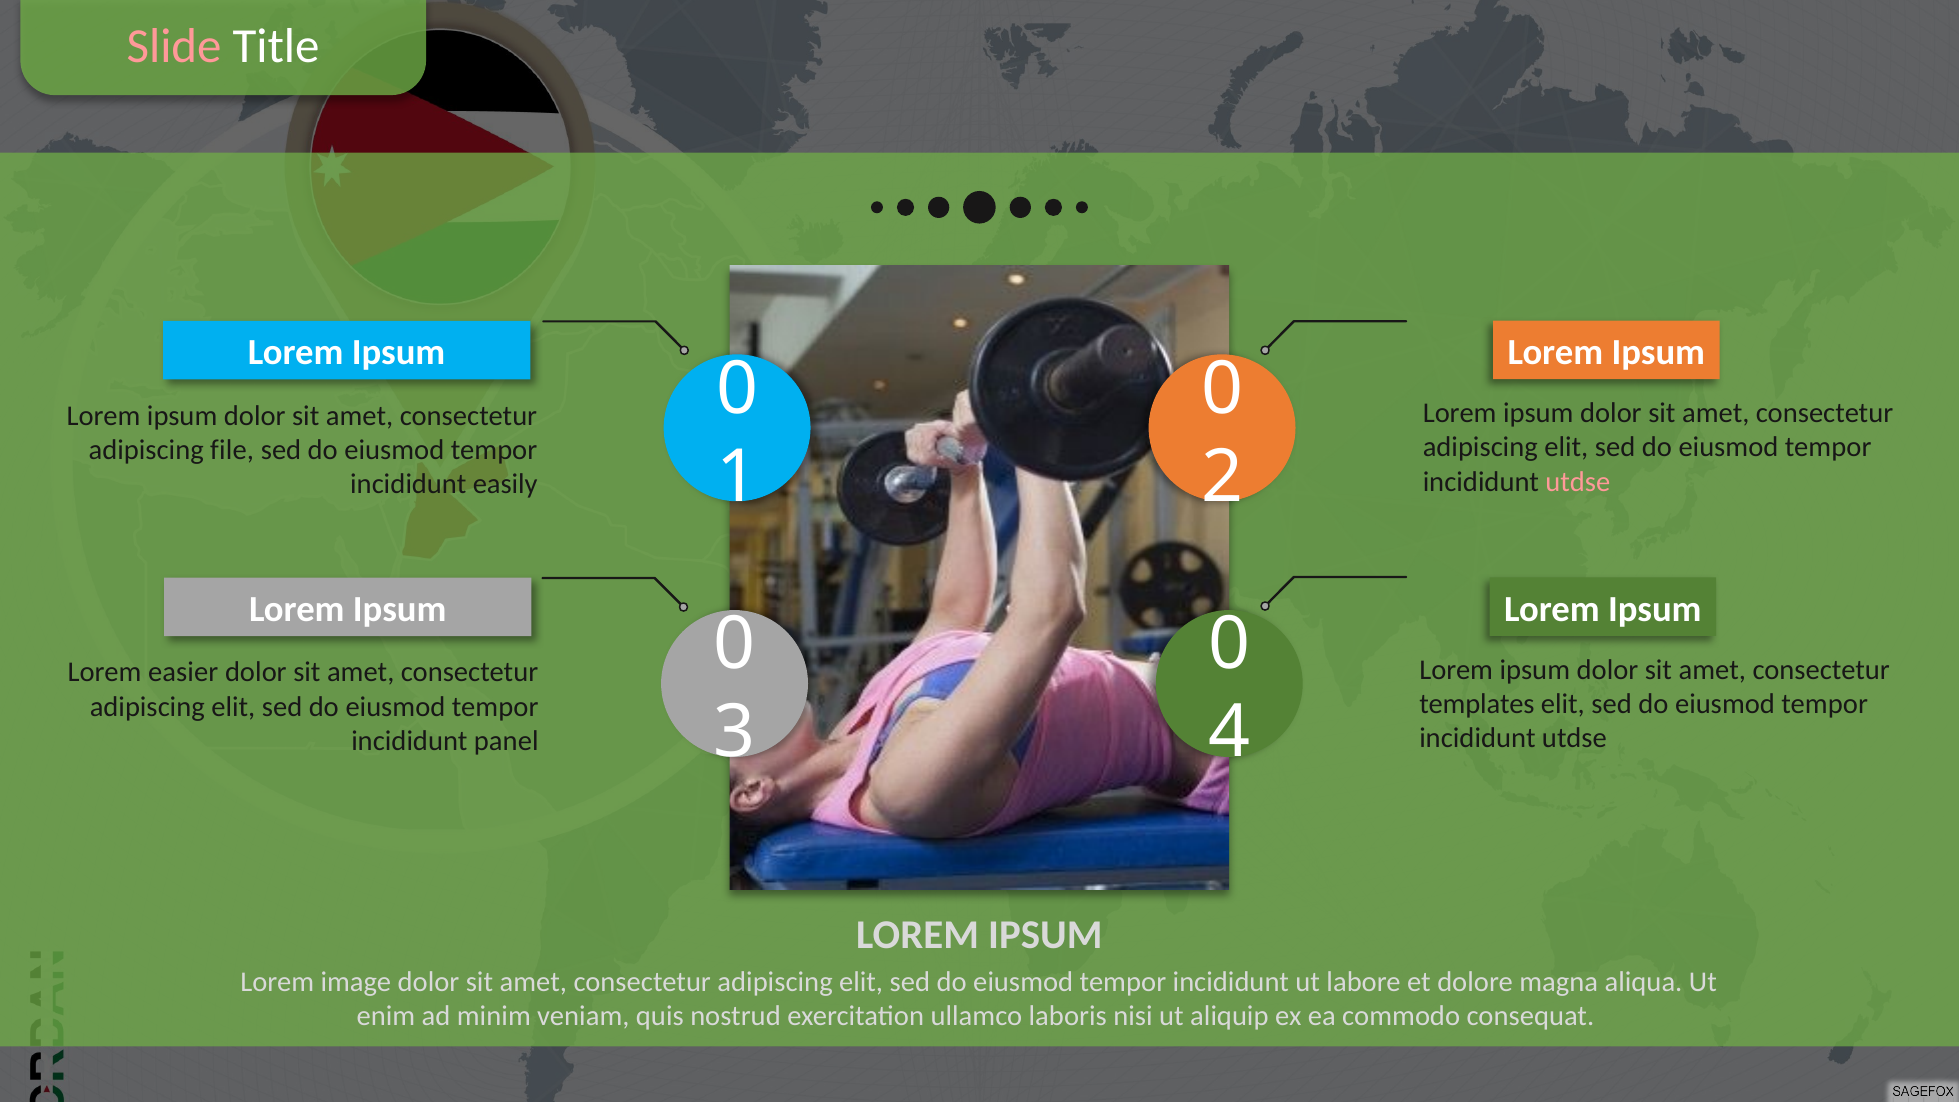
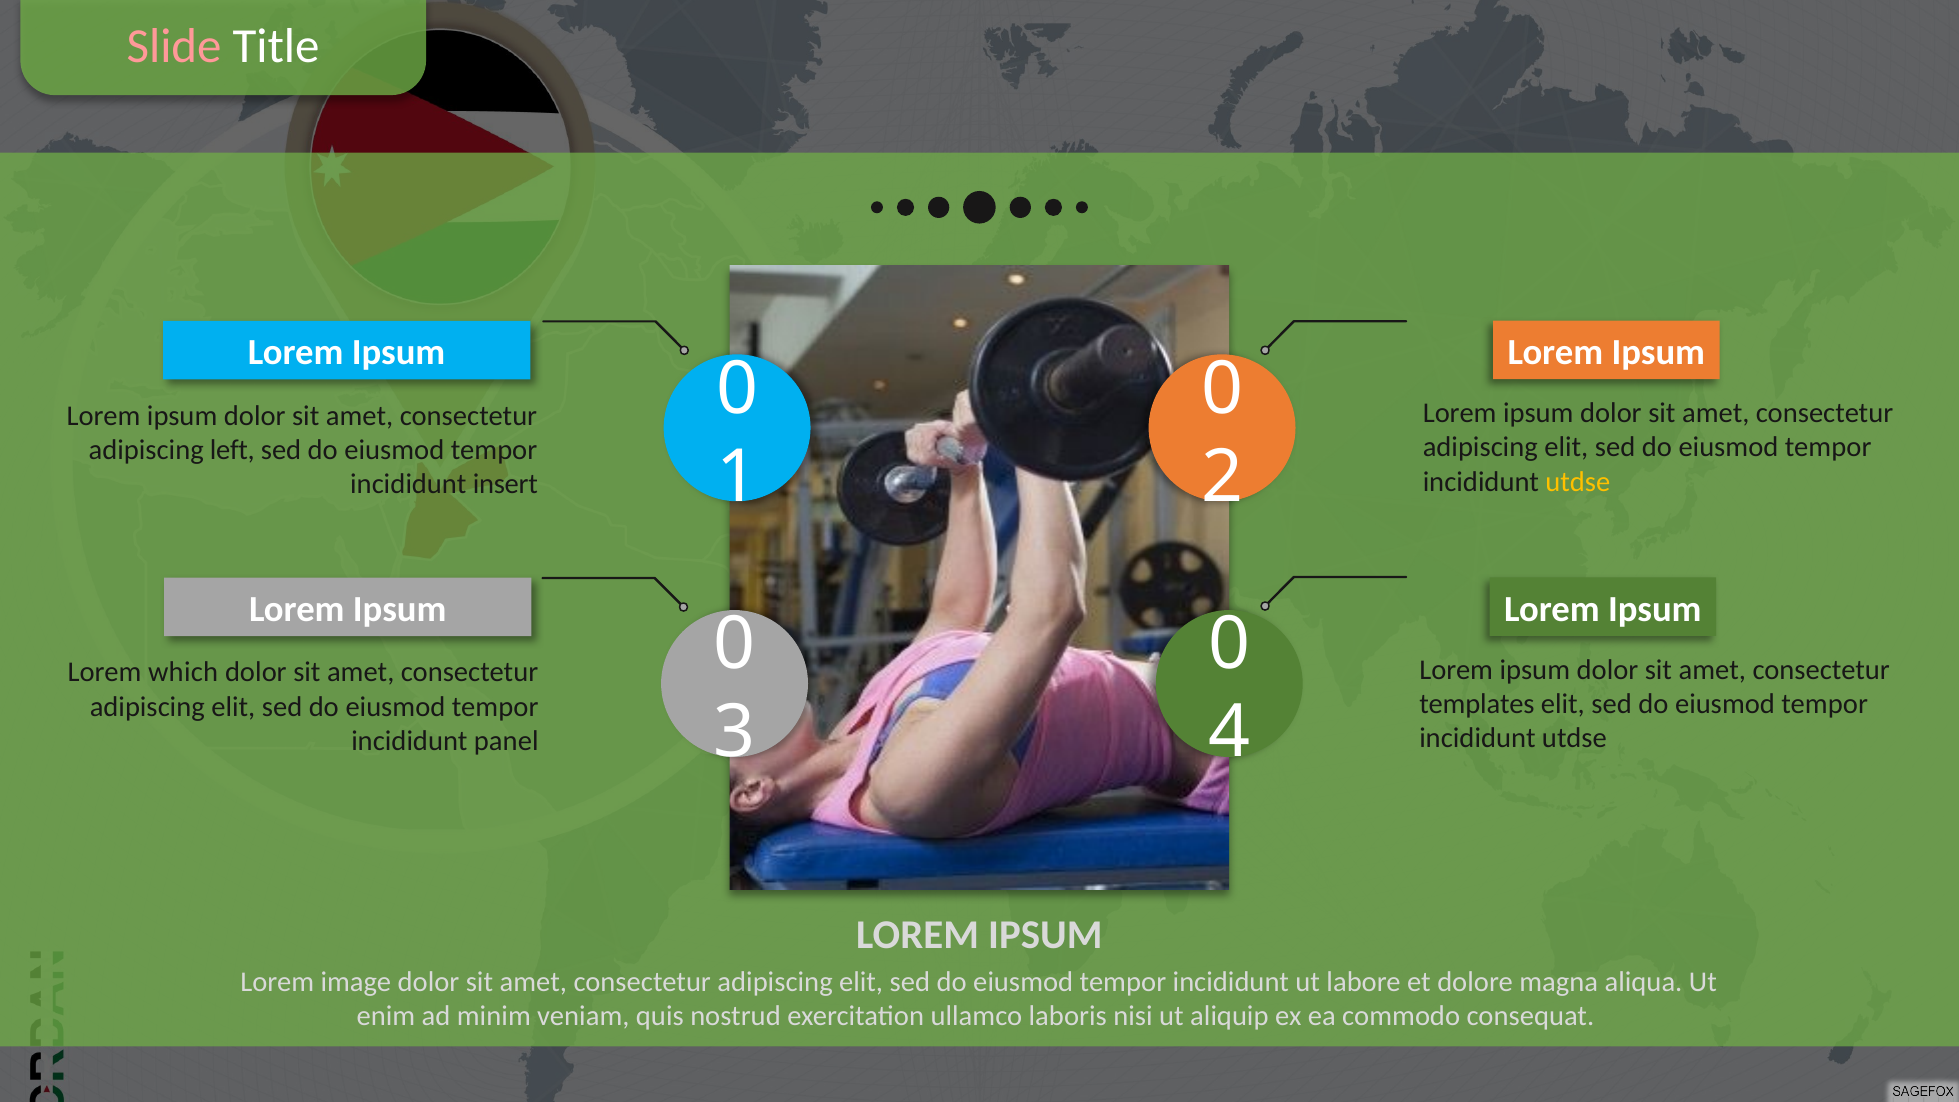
file: file -> left
utdse at (1578, 482) colour: pink -> yellow
easily: easily -> insert
easier: easier -> which
